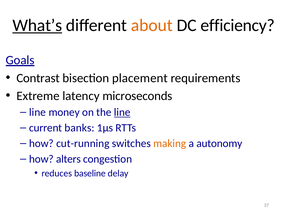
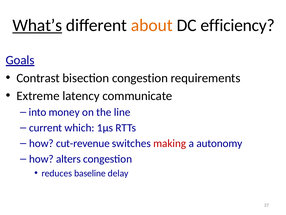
bisection placement: placement -> congestion
microseconds: microseconds -> communicate
line at (38, 112): line -> into
line at (122, 112) underline: present -> none
banks: banks -> which
cut-running: cut-running -> cut-revenue
making colour: orange -> red
